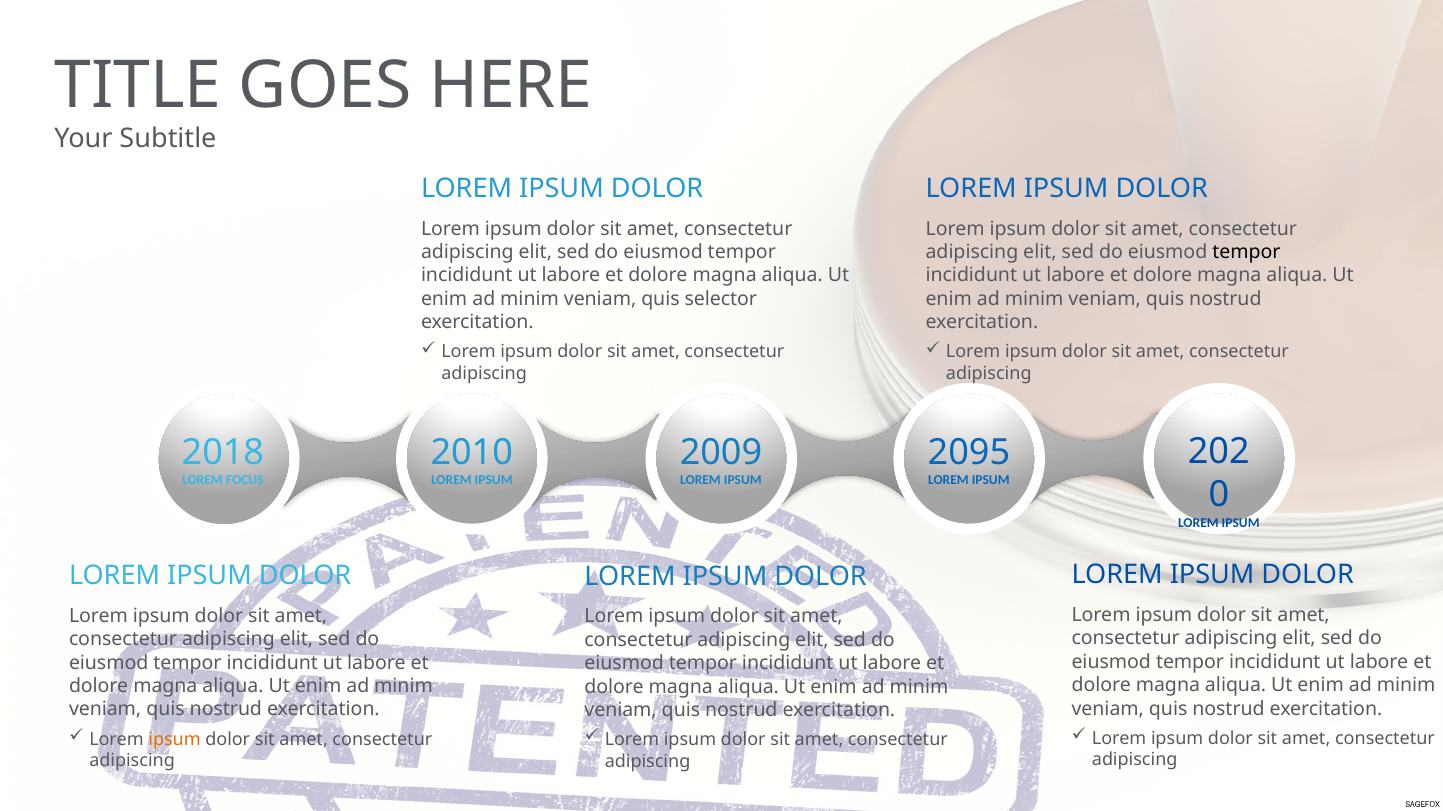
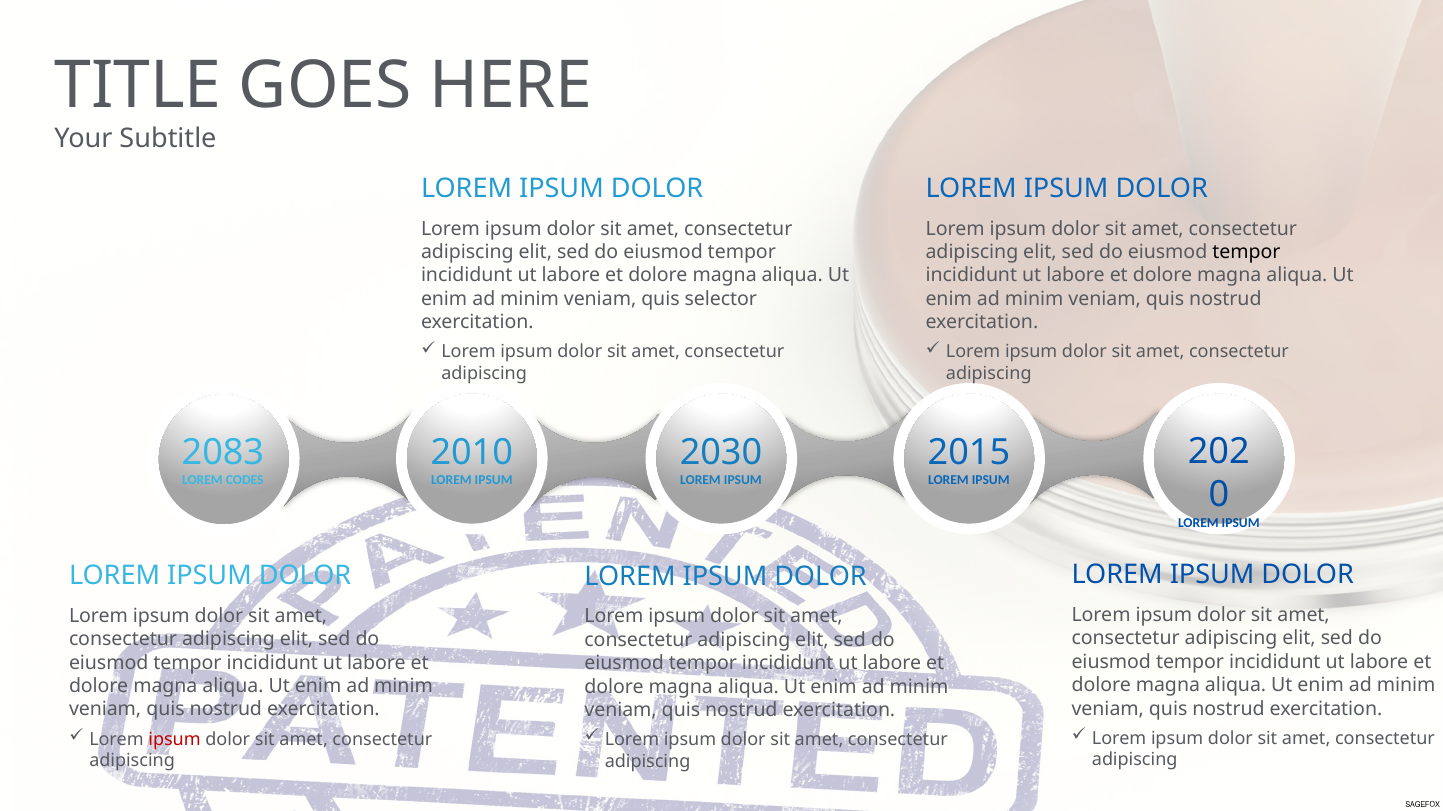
2018: 2018 -> 2083
2009: 2009 -> 2030
2095: 2095 -> 2015
FOCUS: FOCUS -> CODES
ipsum at (175, 740) colour: orange -> red
